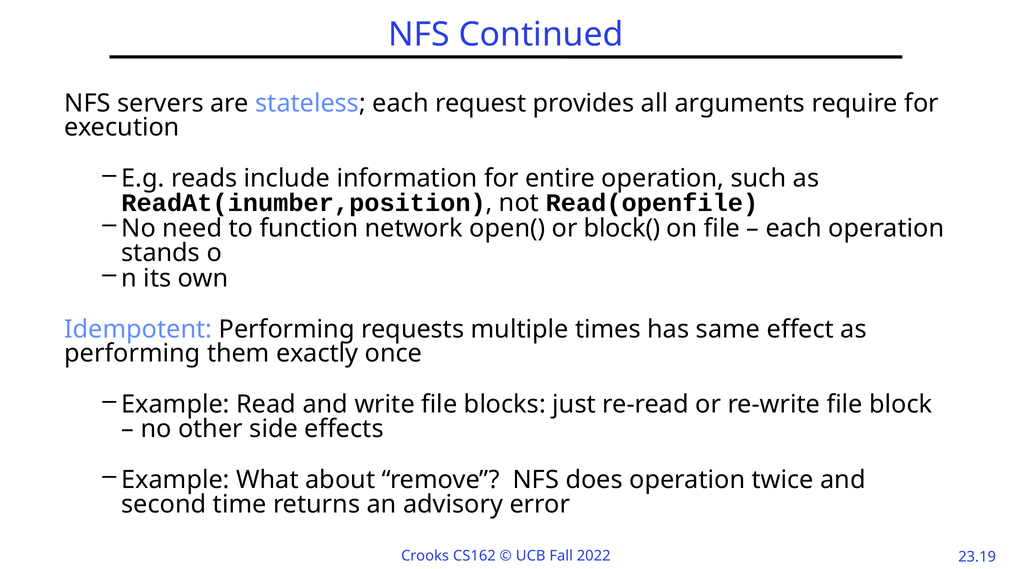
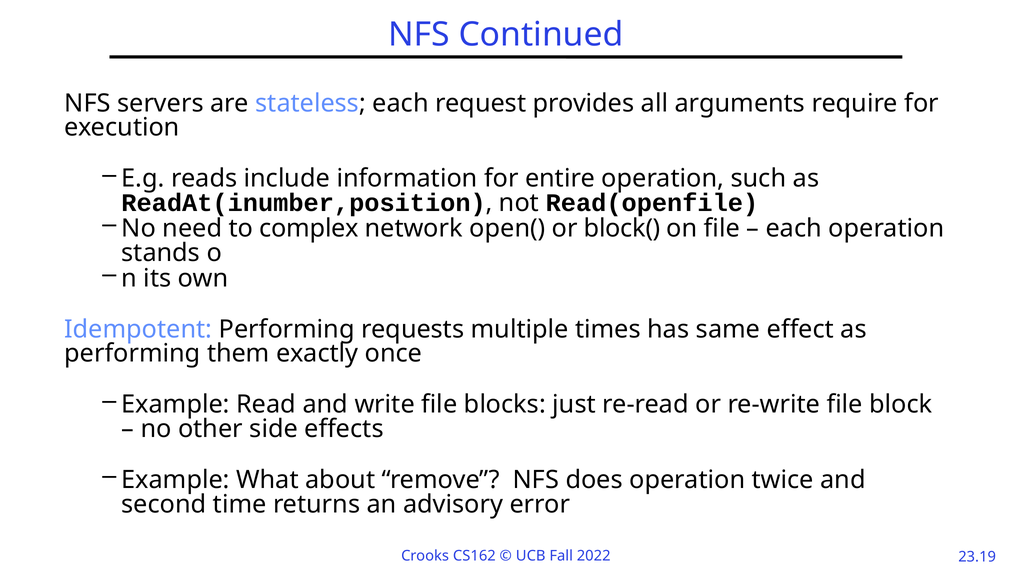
function: function -> complex
